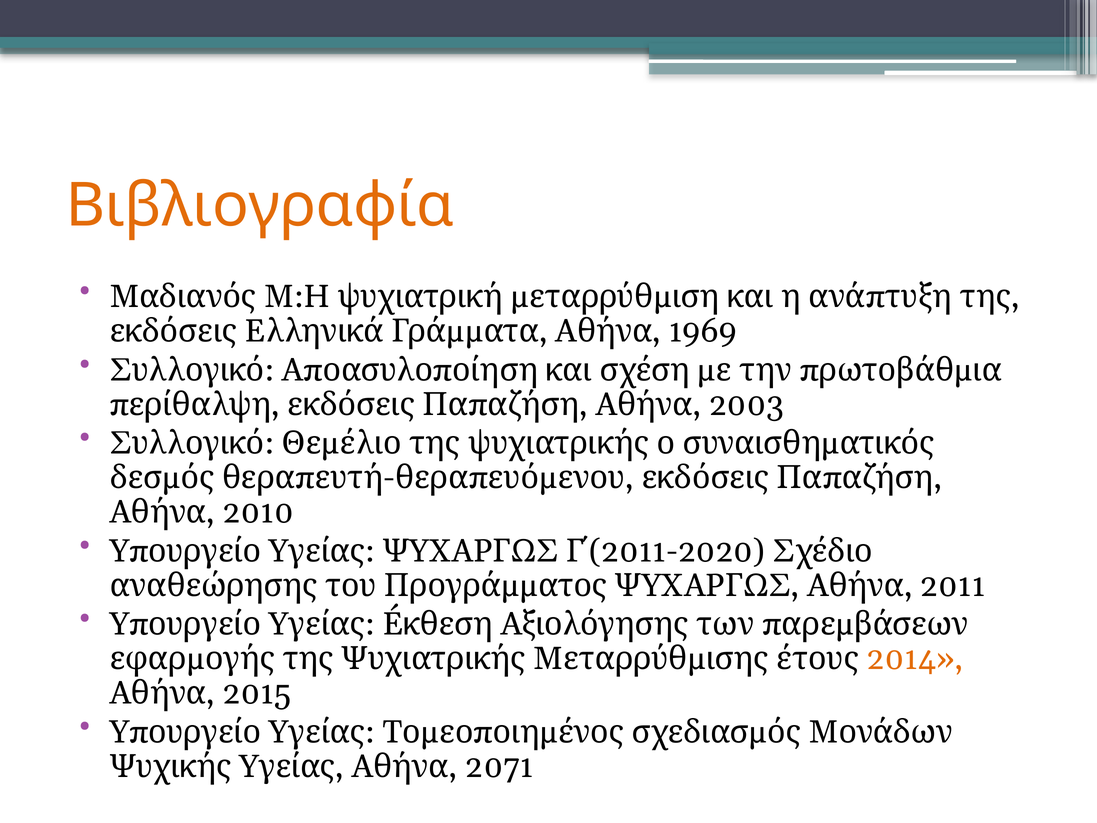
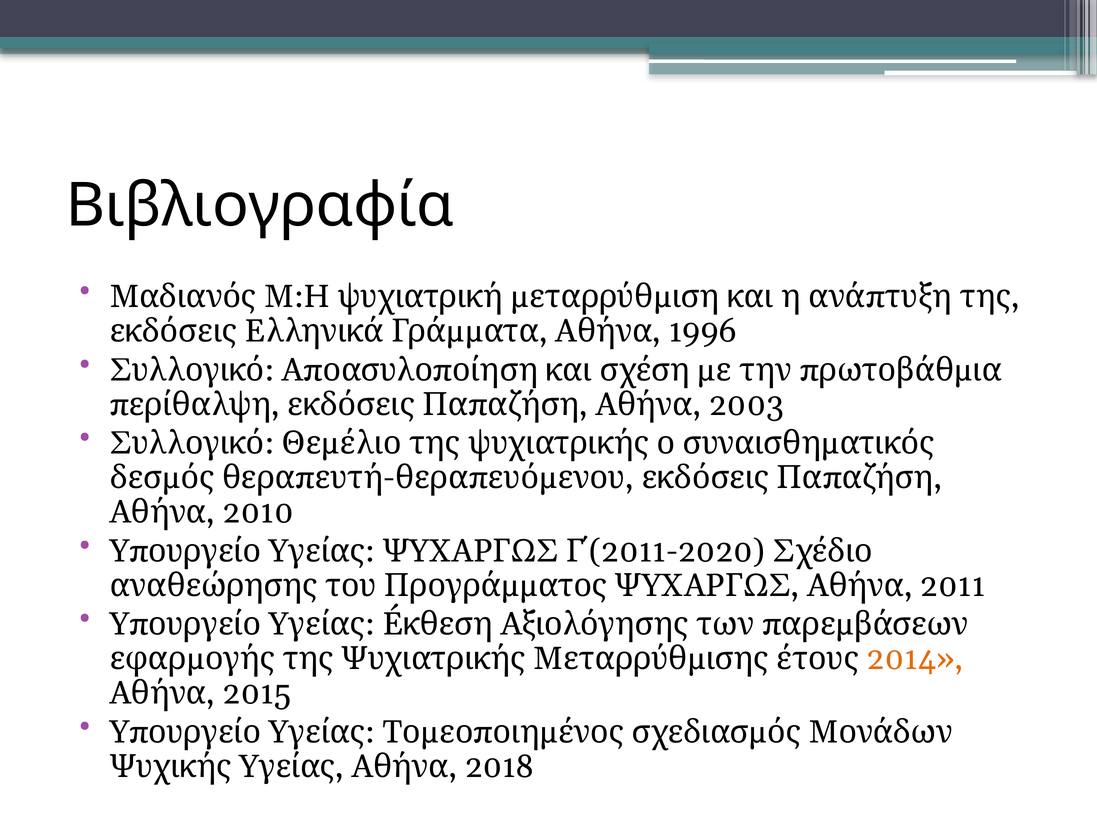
Βιβλιογραφία colour: orange -> black
1969: 1969 -> 1996
2071: 2071 -> 2018
